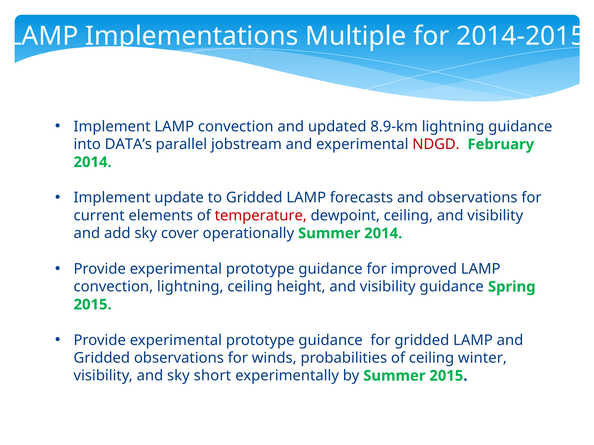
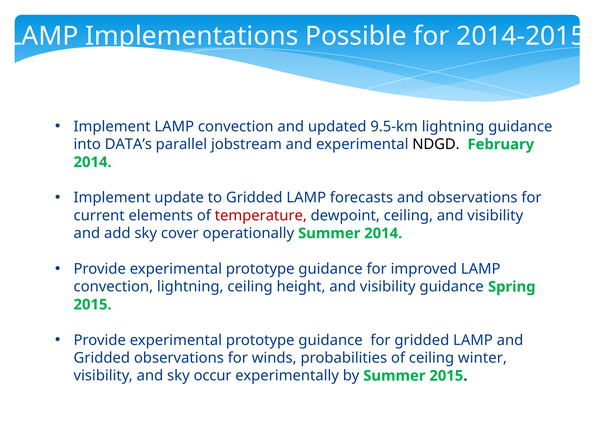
Multiple: Multiple -> Possible
8.9-km: 8.9-km -> 9.5-km
NDGD colour: red -> black
short: short -> occur
